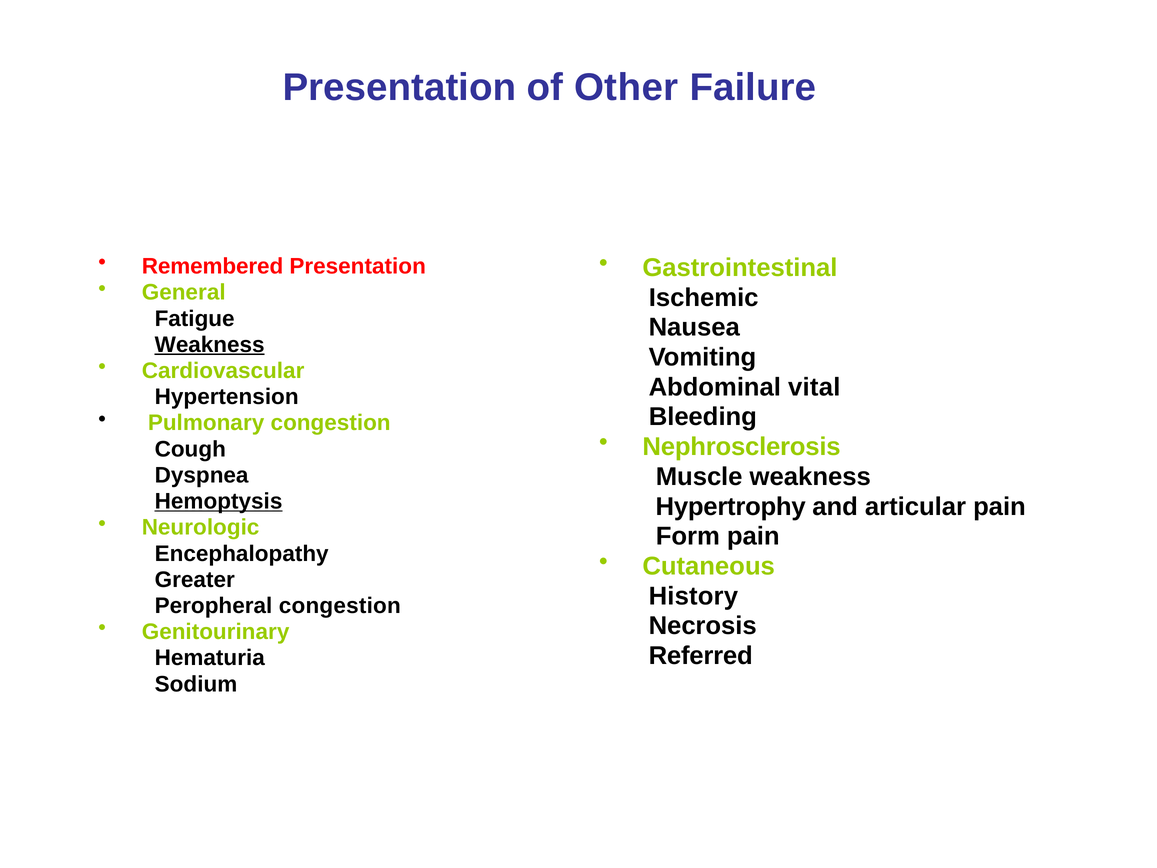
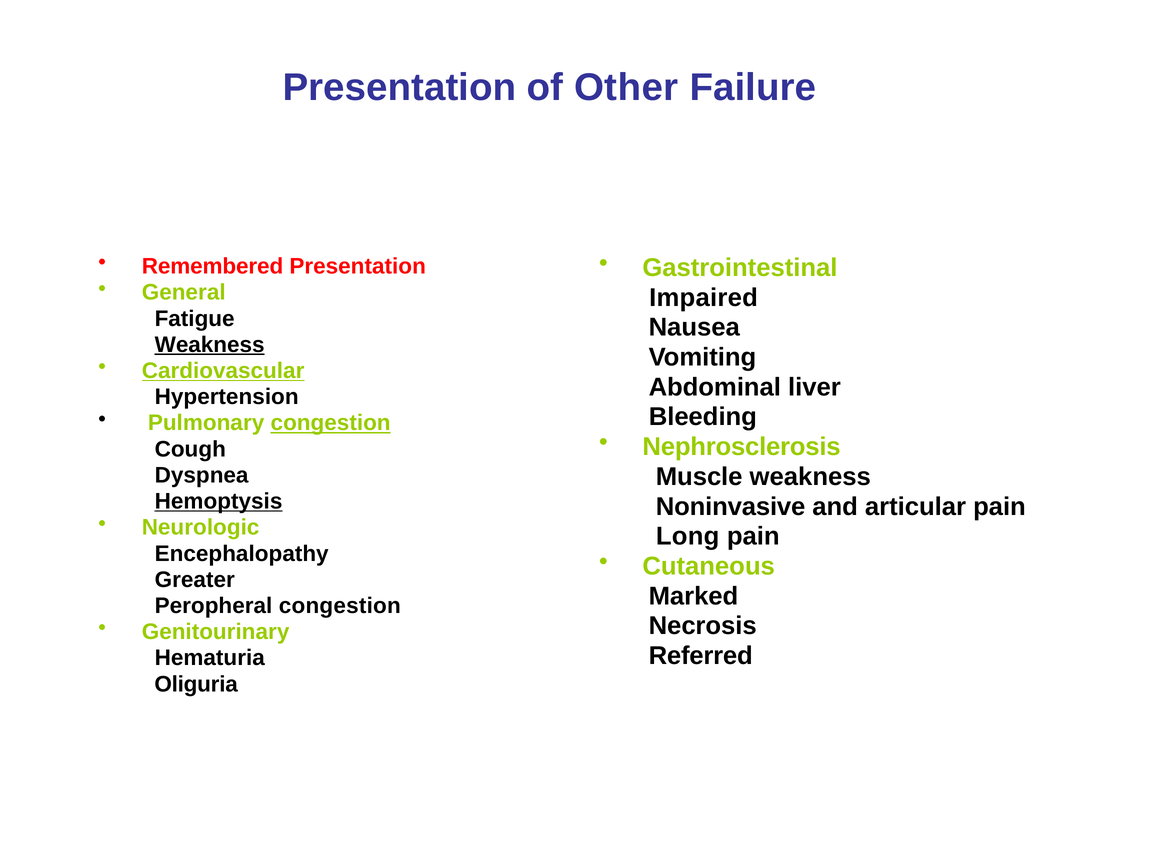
Ischemic: Ischemic -> Impaired
Cardiovascular underline: none -> present
vital: vital -> liver
congestion at (331, 423) underline: none -> present
Hypertrophy: Hypertrophy -> Noninvasive
Form: Form -> Long
History: History -> Marked
Sodium: Sodium -> Oliguria
